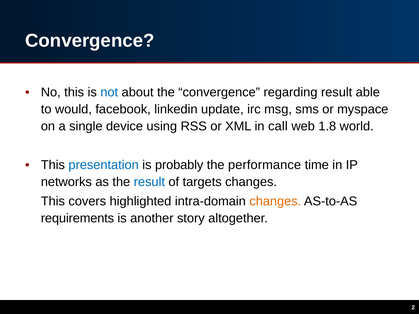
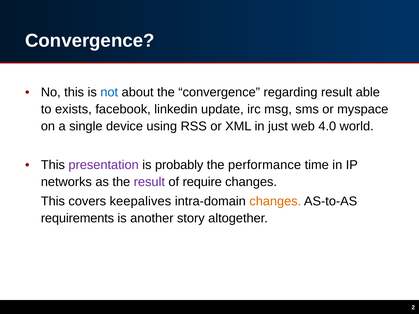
would: would -> exists
call: call -> just
1.8: 1.8 -> 4.0
presentation colour: blue -> purple
result at (149, 182) colour: blue -> purple
targets: targets -> require
highlighted: highlighted -> keepalives
